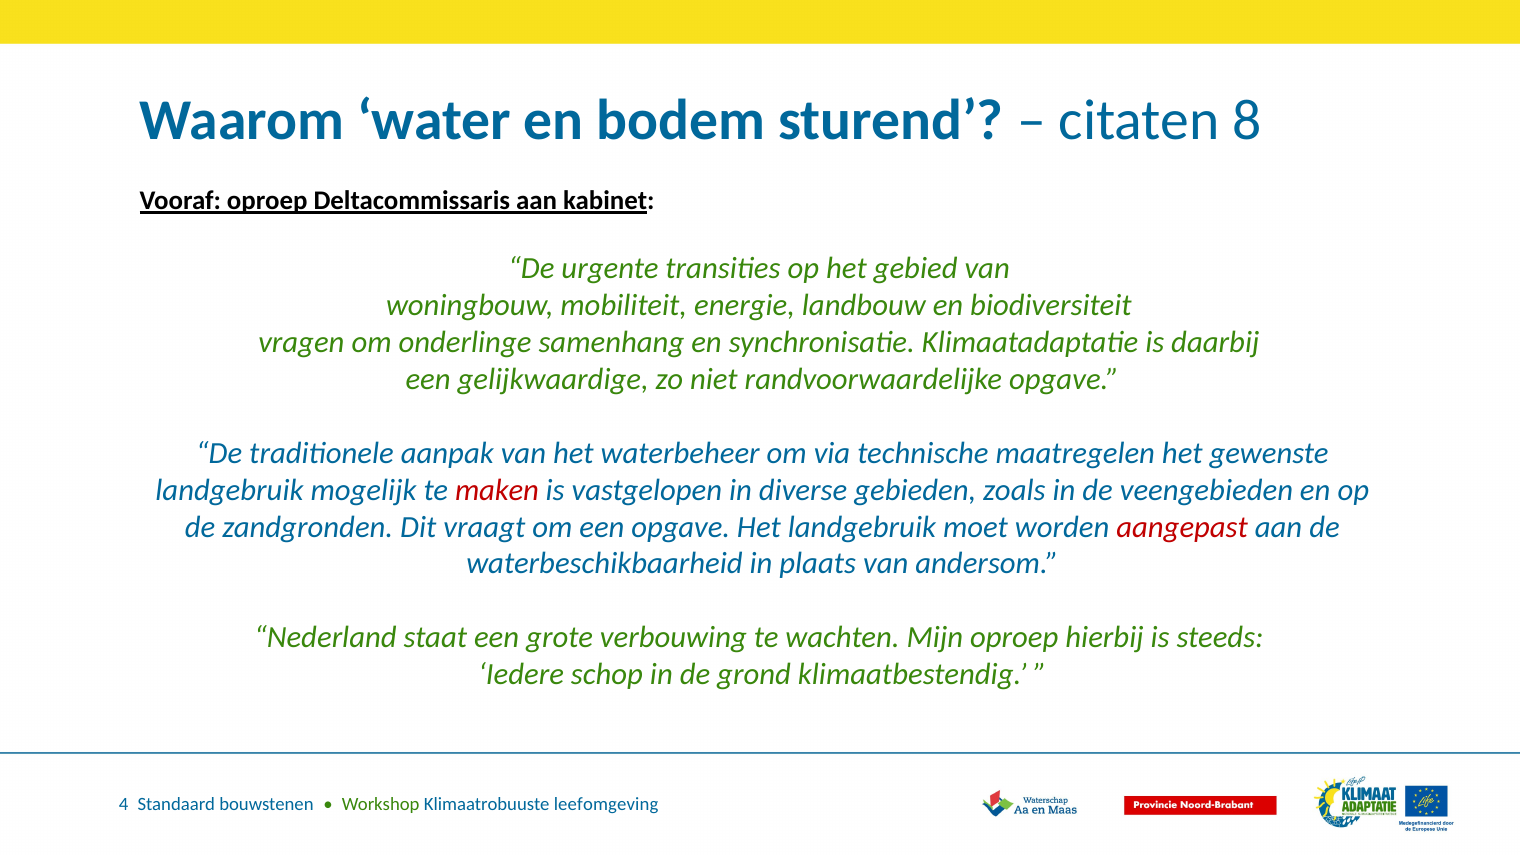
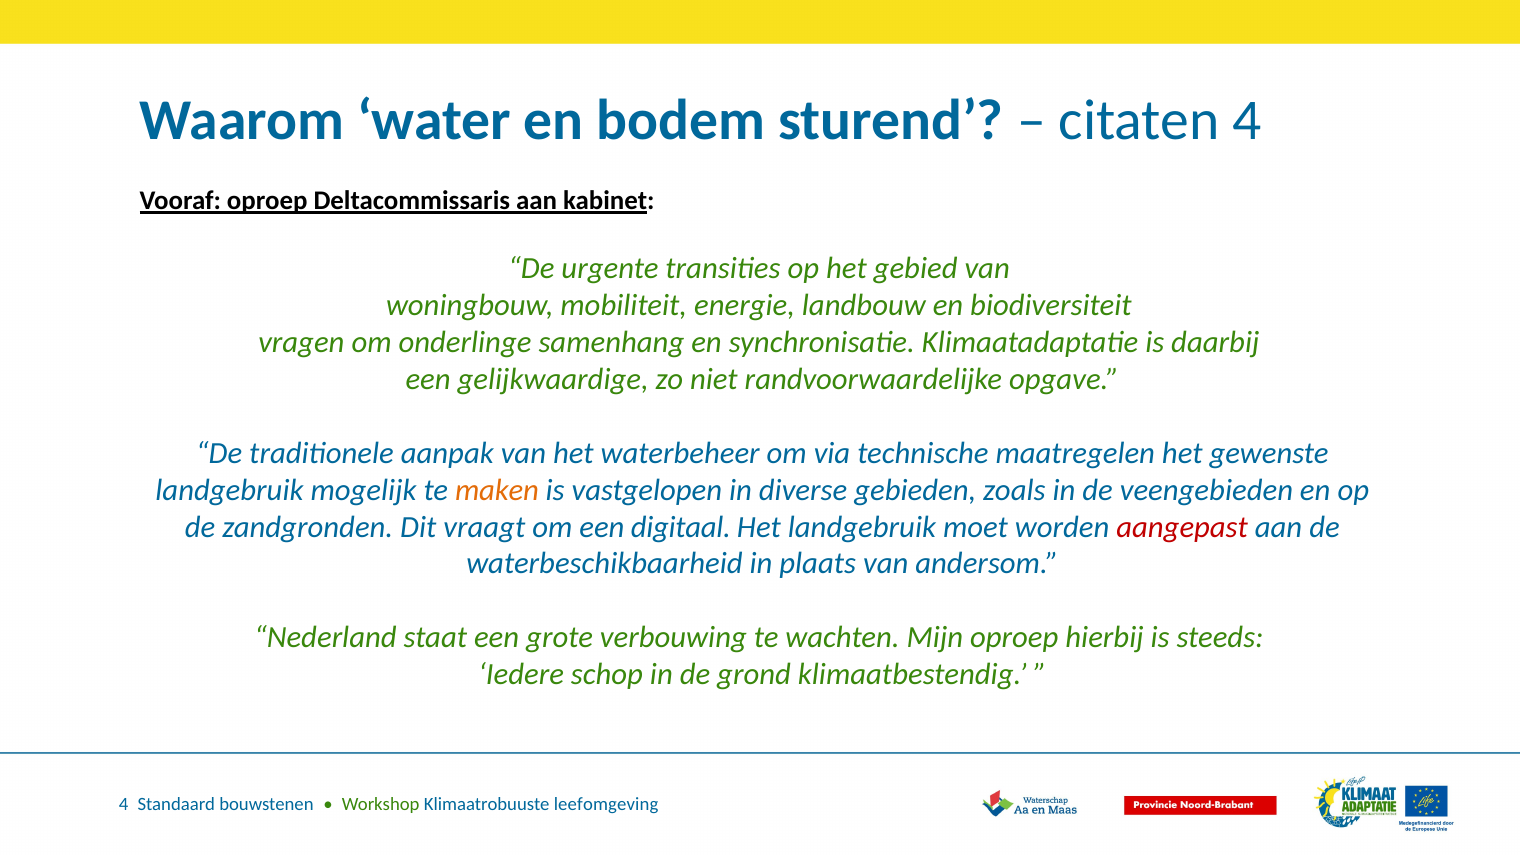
citaten 8: 8 -> 4
maken colour: red -> orange
een opgave: opgave -> digitaal
